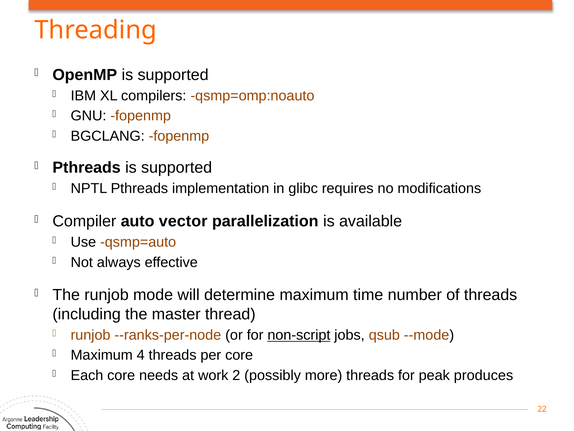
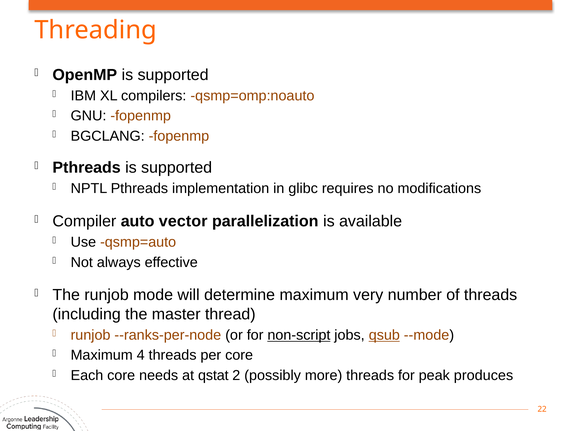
time: time -> very
qsub underline: none -> present
work: work -> qstat
